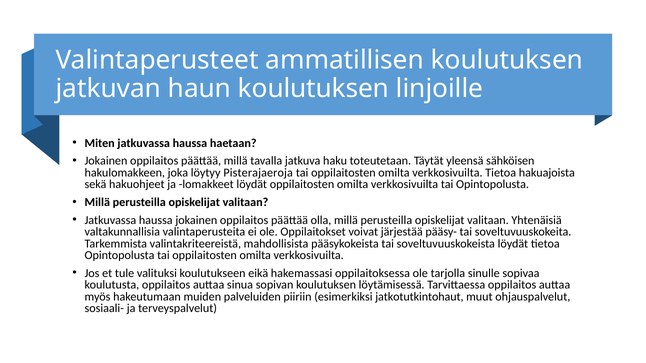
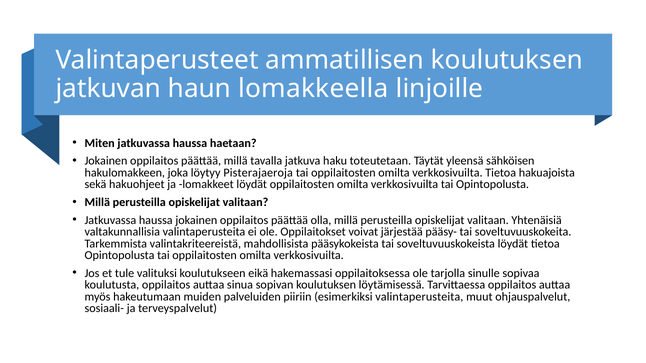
haun koulutuksen: koulutuksen -> lomakkeella
esimerkiksi jatkotutkintohaut: jatkotutkintohaut -> valintaperusteita
